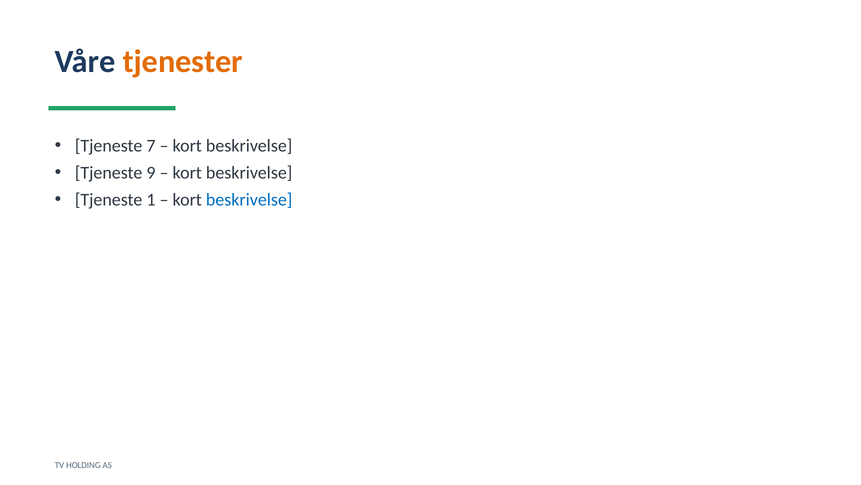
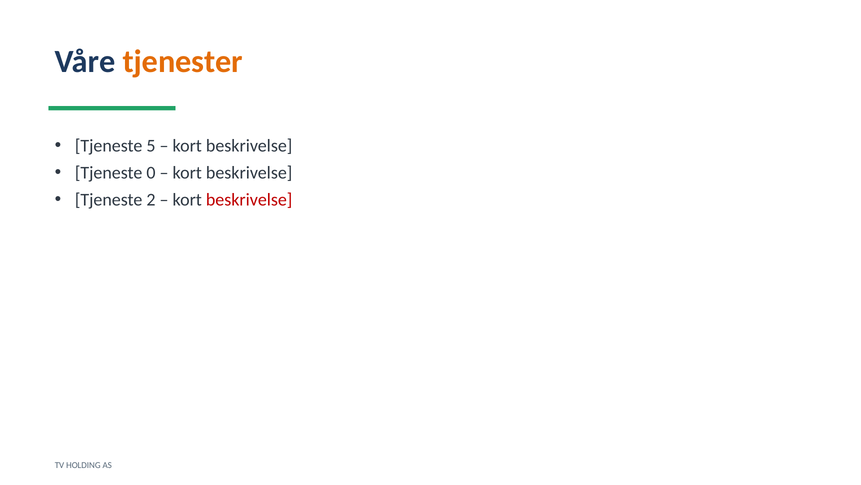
7: 7 -> 5
9: 9 -> 0
1: 1 -> 2
beskrivelse at (249, 200) colour: blue -> red
